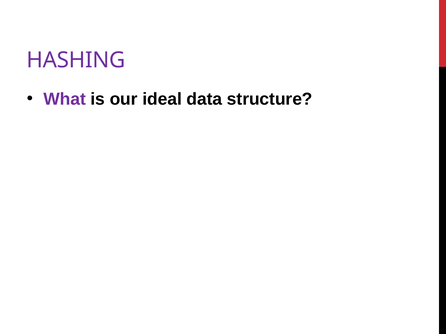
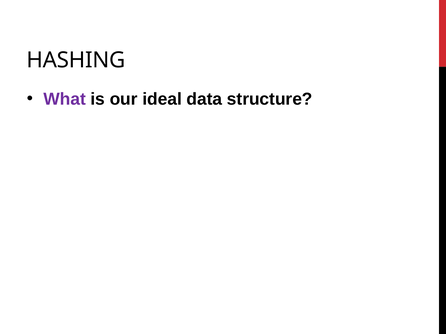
HASHING colour: purple -> black
